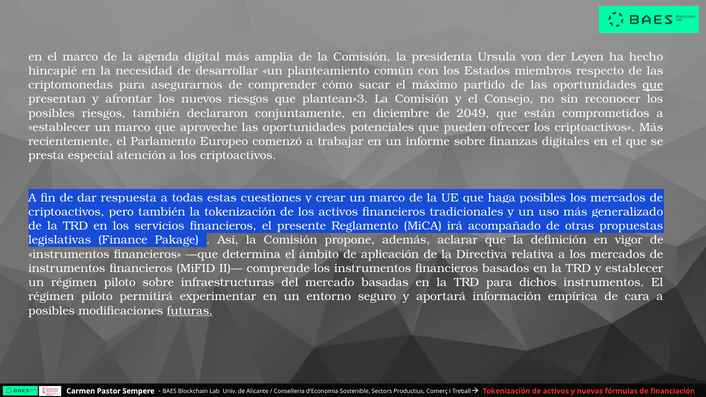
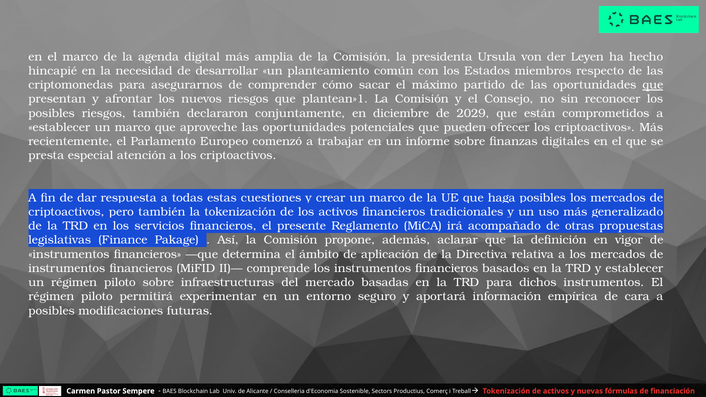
plantean»3: plantean»3 -> plantean»1
2049: 2049 -> 2029
futuras underline: present -> none
